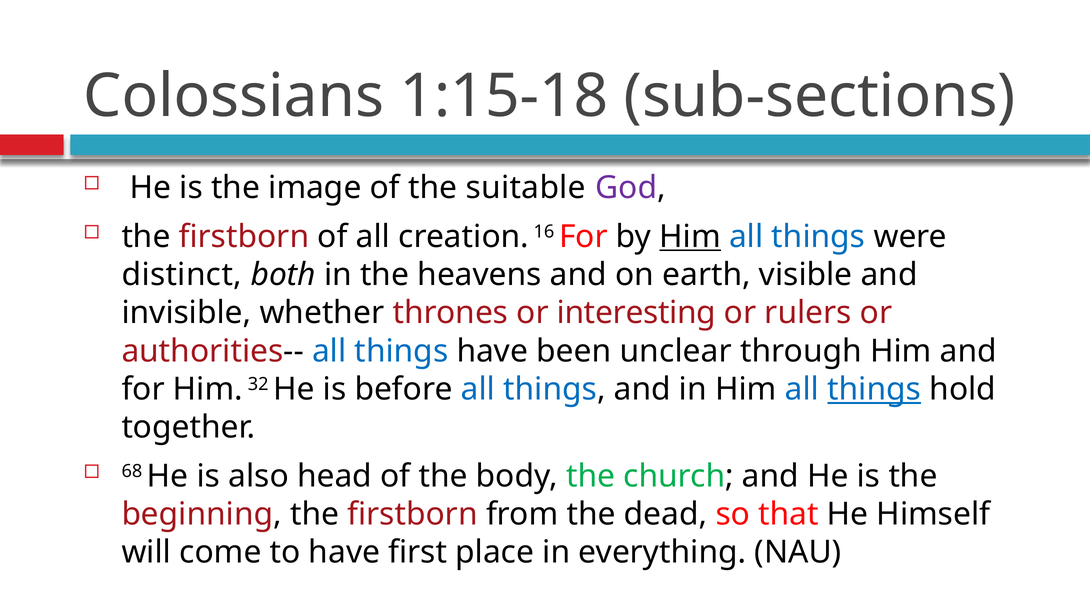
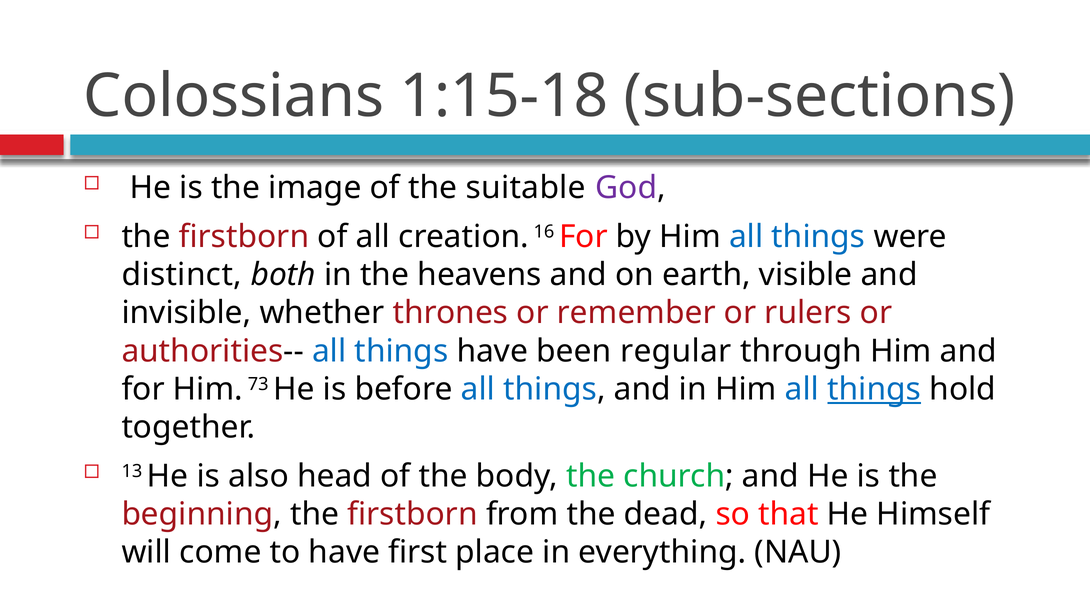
Him at (690, 237) underline: present -> none
interesting: interesting -> remember
unclear: unclear -> regular
32: 32 -> 73
68: 68 -> 13
